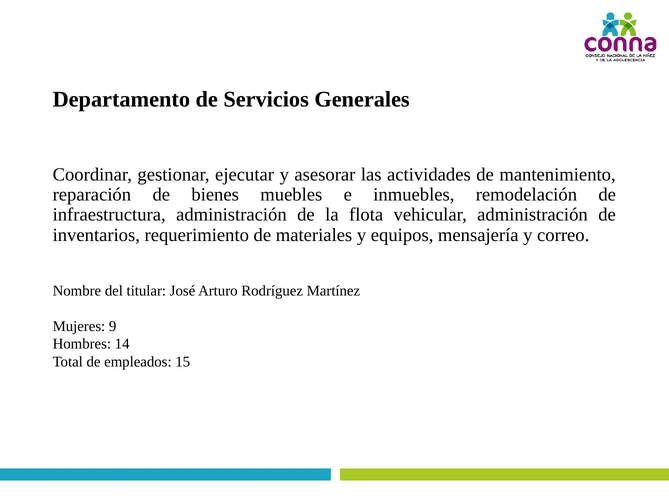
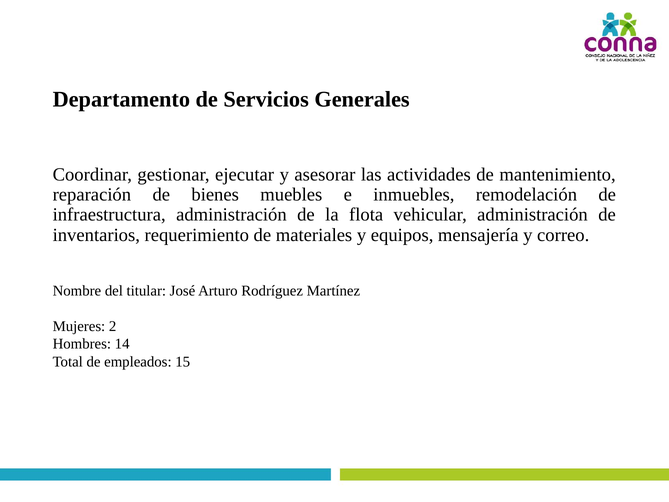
9: 9 -> 2
